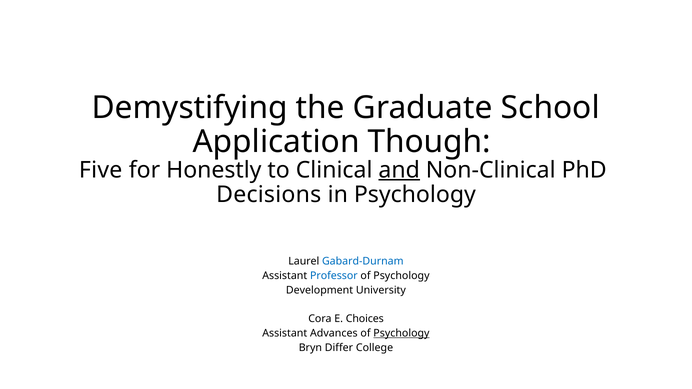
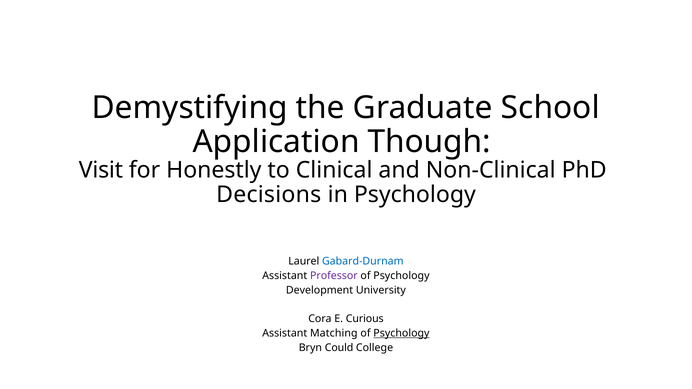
Five: Five -> Visit
and underline: present -> none
Professor colour: blue -> purple
Choices: Choices -> Curious
Advances: Advances -> Matching
Differ: Differ -> Could
